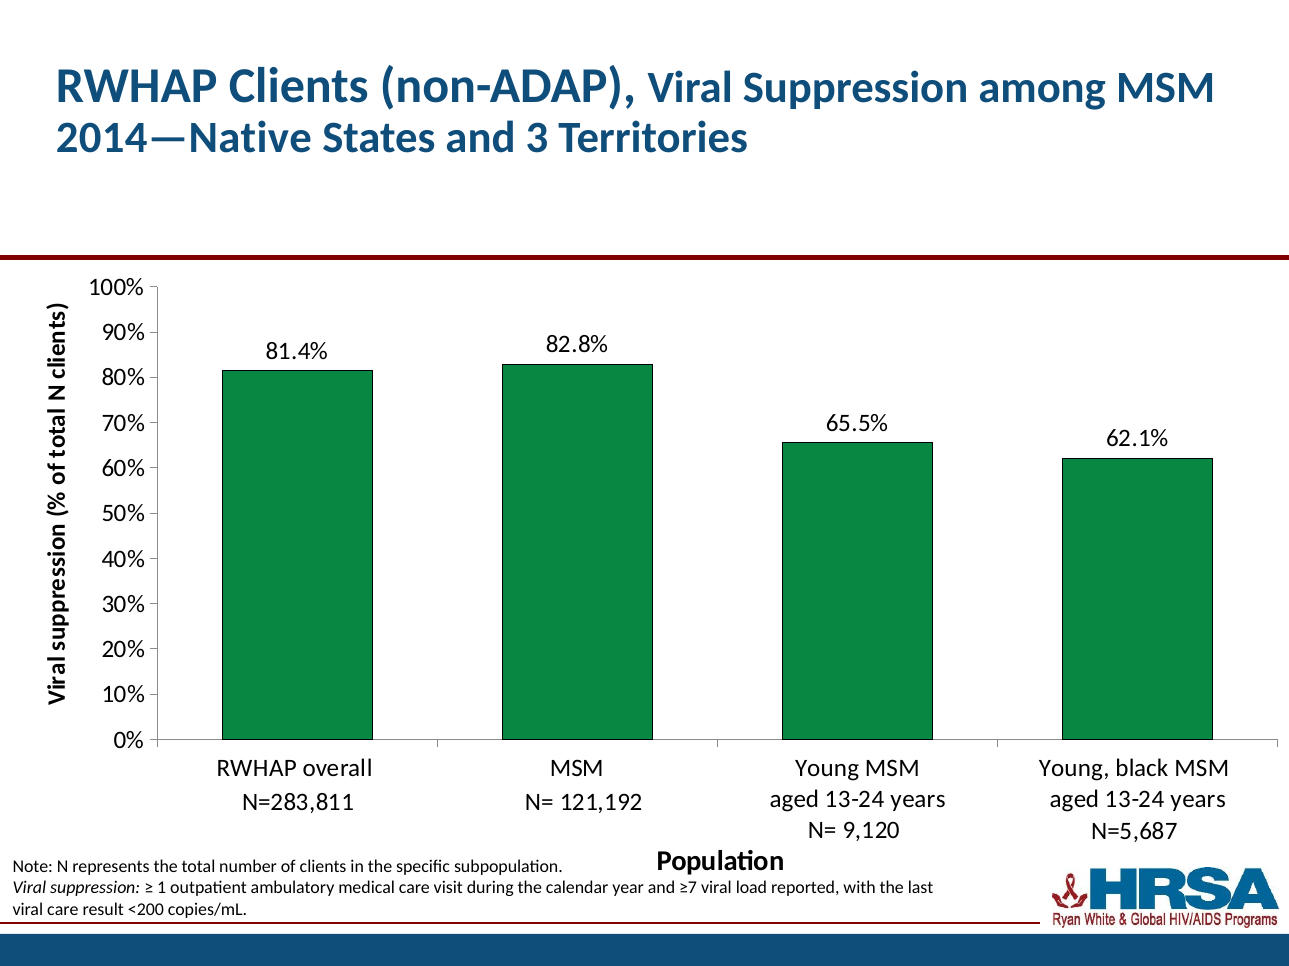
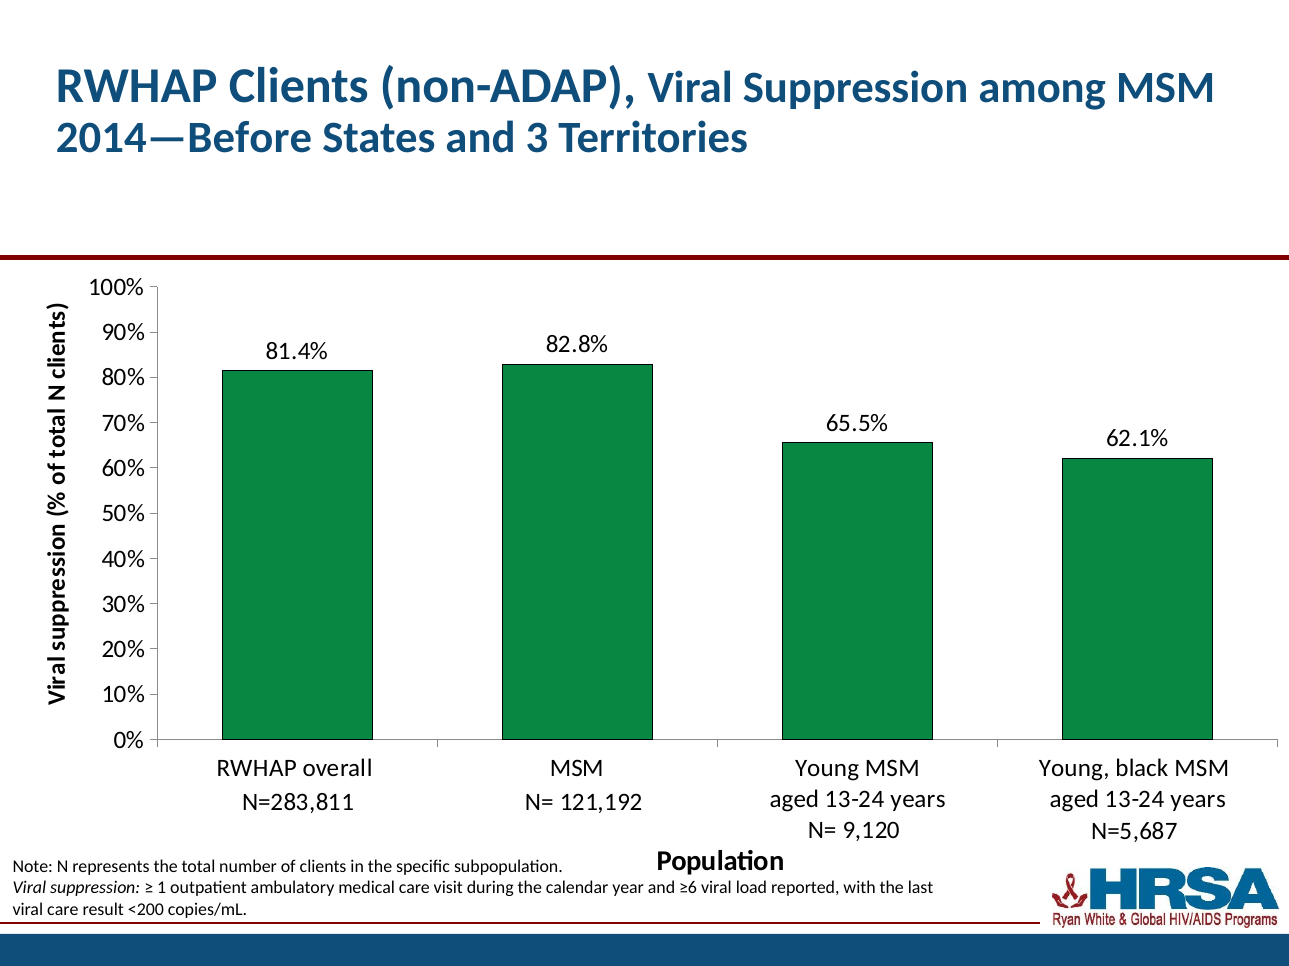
2014—Native: 2014—Native -> 2014—Before
≥7: ≥7 -> ≥6
